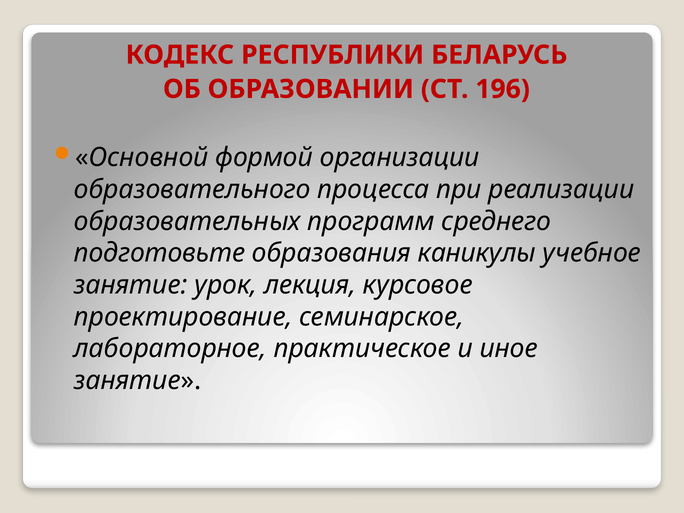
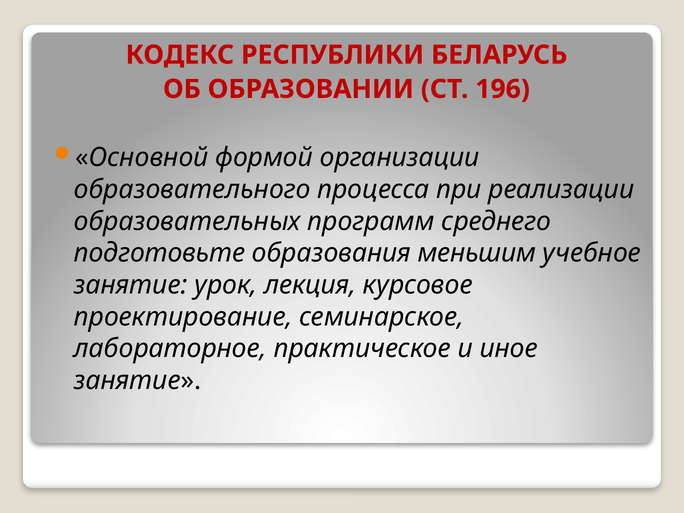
каникулы: каникулы -> меньшим
